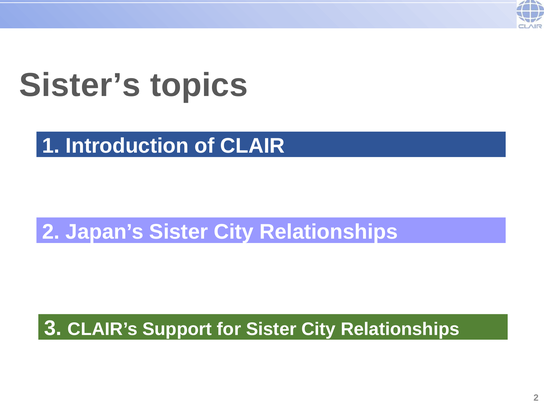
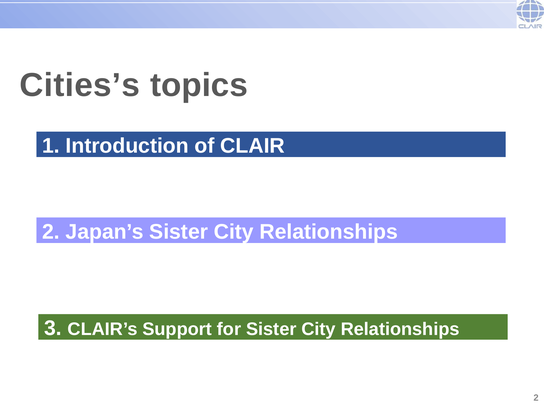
Sister’s: Sister’s -> Cities’s
